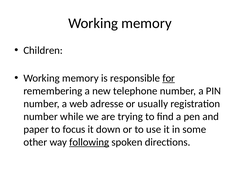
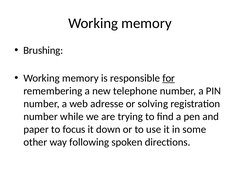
Children: Children -> Brushing
usually: usually -> solving
following underline: present -> none
